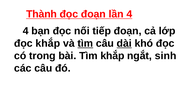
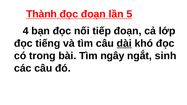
lần 4: 4 -> 5
đọc khắp: khắp -> tiếng
tìm at (85, 43) underline: present -> none
Tìm khắp: khắp -> ngây
